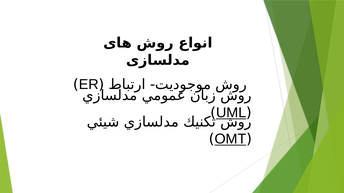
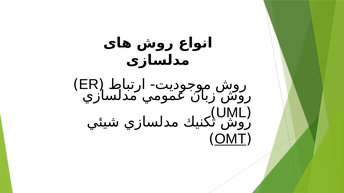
UML underline: present -> none
